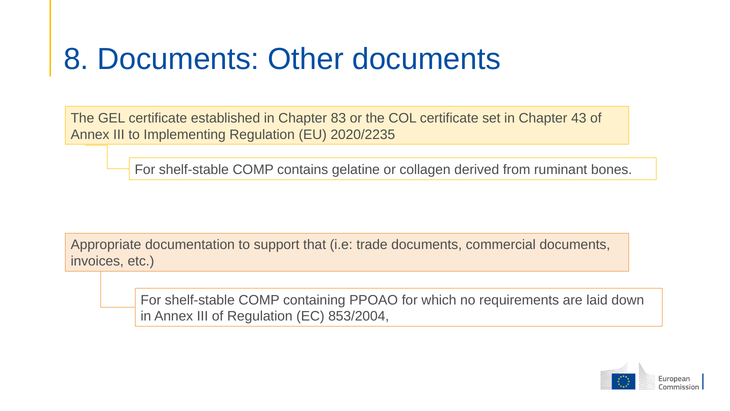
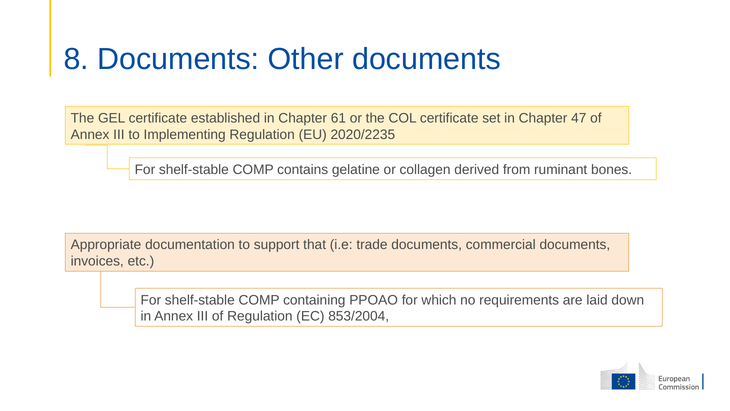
83: 83 -> 61
43: 43 -> 47
